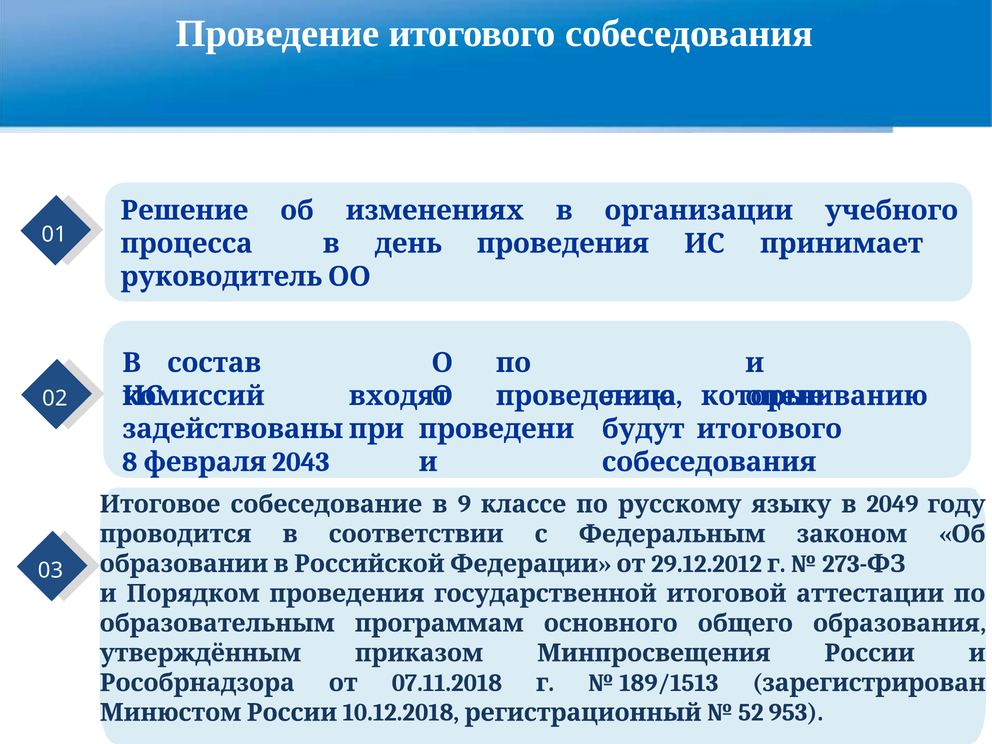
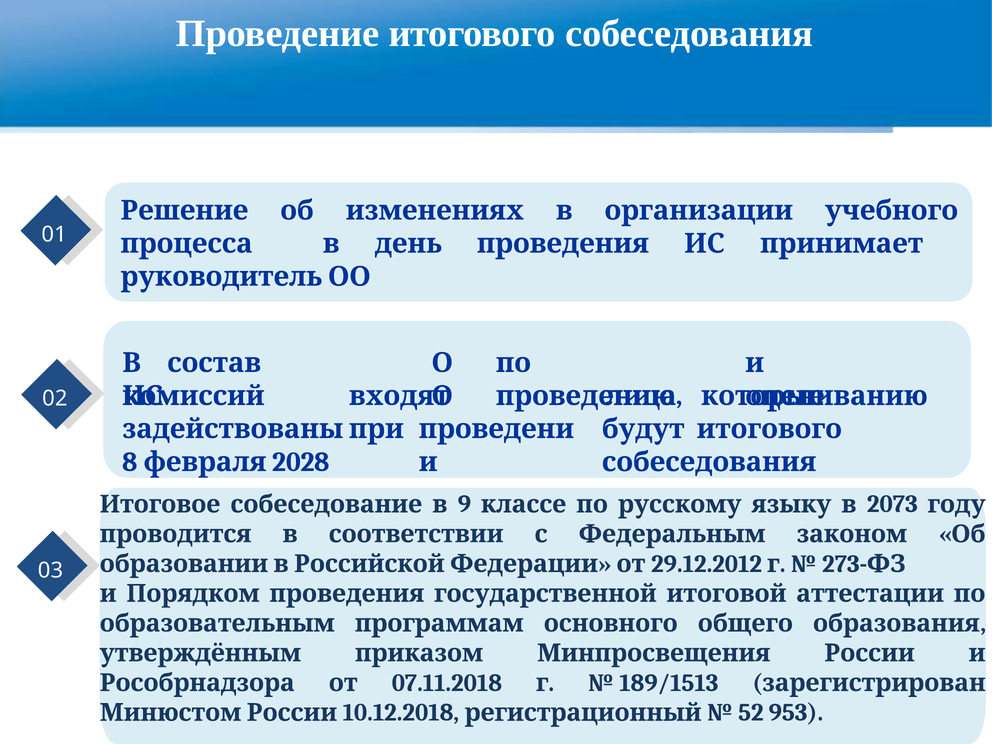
2043: 2043 -> 2028
2049: 2049 -> 2073
